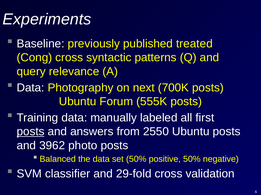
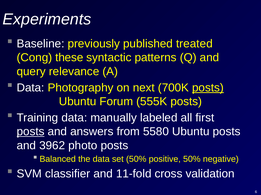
Cong cross: cross -> these
posts at (208, 88) underline: none -> present
2550: 2550 -> 5580
29-fold: 29-fold -> 11-fold
